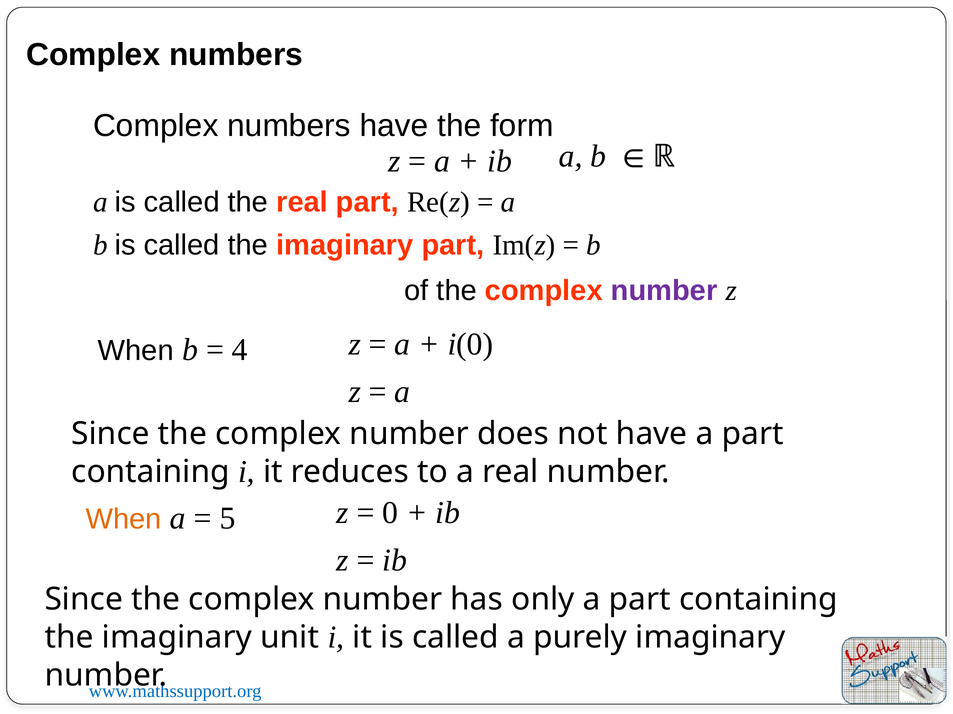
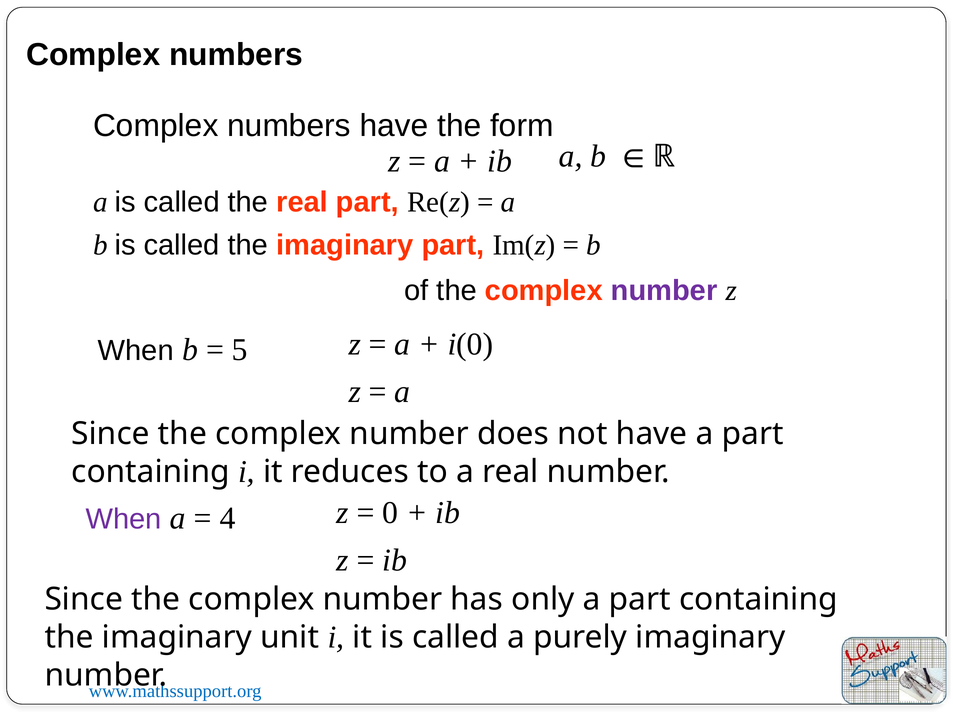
4: 4 -> 5
When at (124, 520) colour: orange -> purple
5: 5 -> 4
